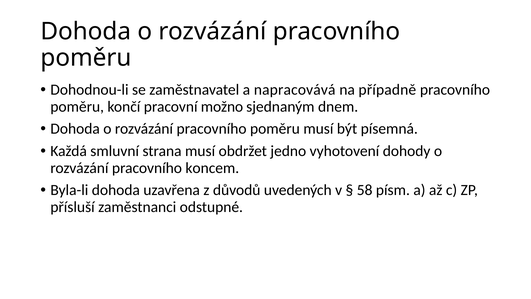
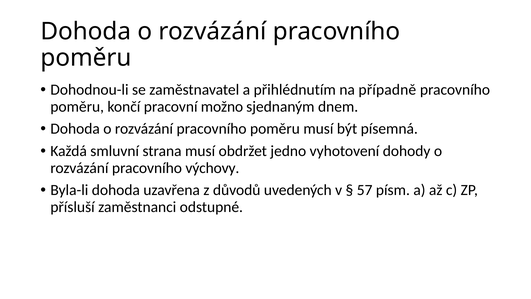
napracovává: napracovává -> přihlédnutím
koncem: koncem -> výchovy
58: 58 -> 57
